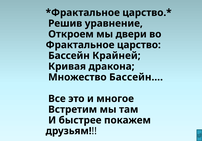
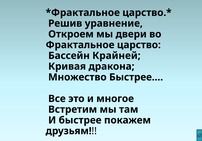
Бассейн…: Бассейн… -> Быстрее…
